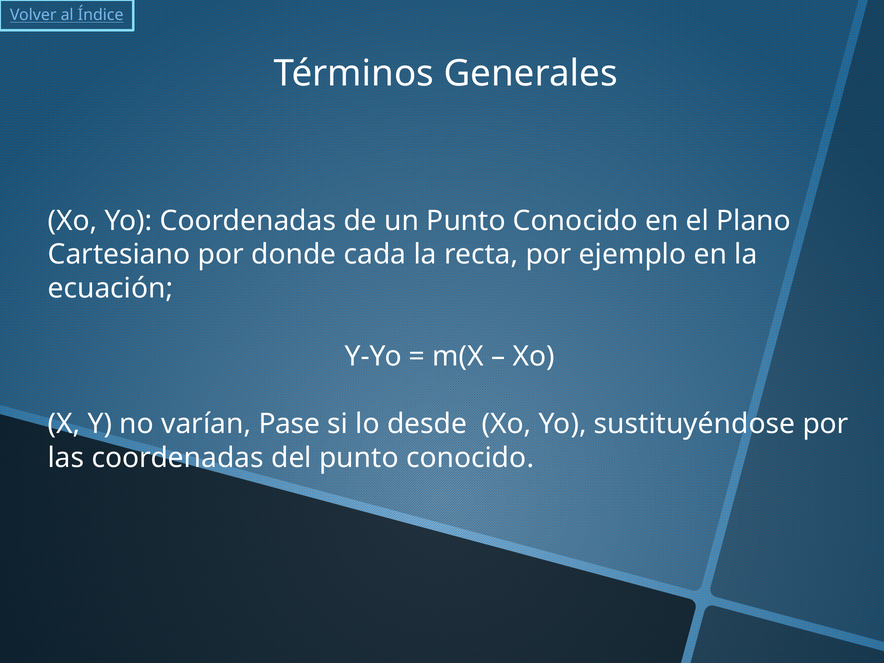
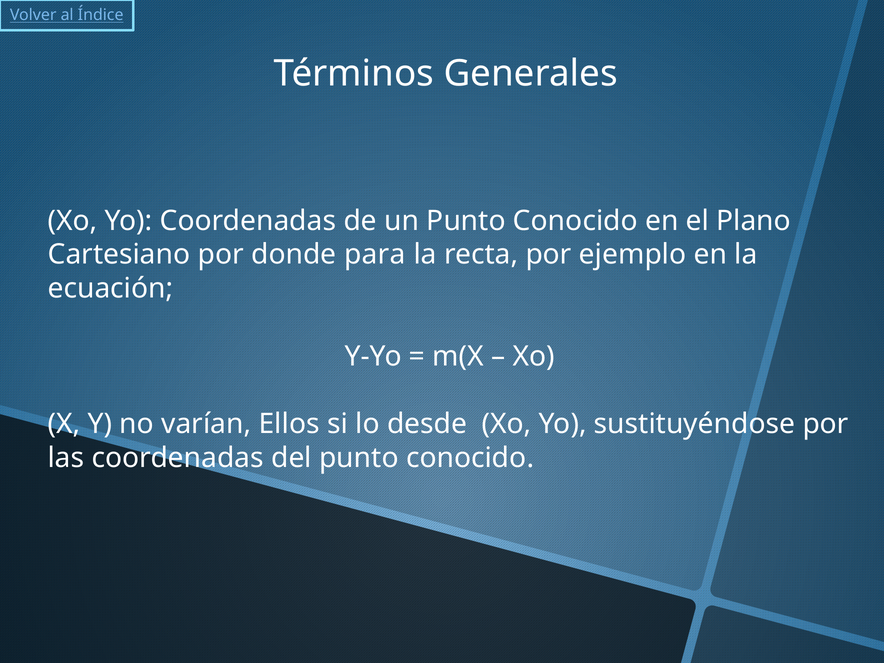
cada: cada -> para
Pase: Pase -> Ellos
